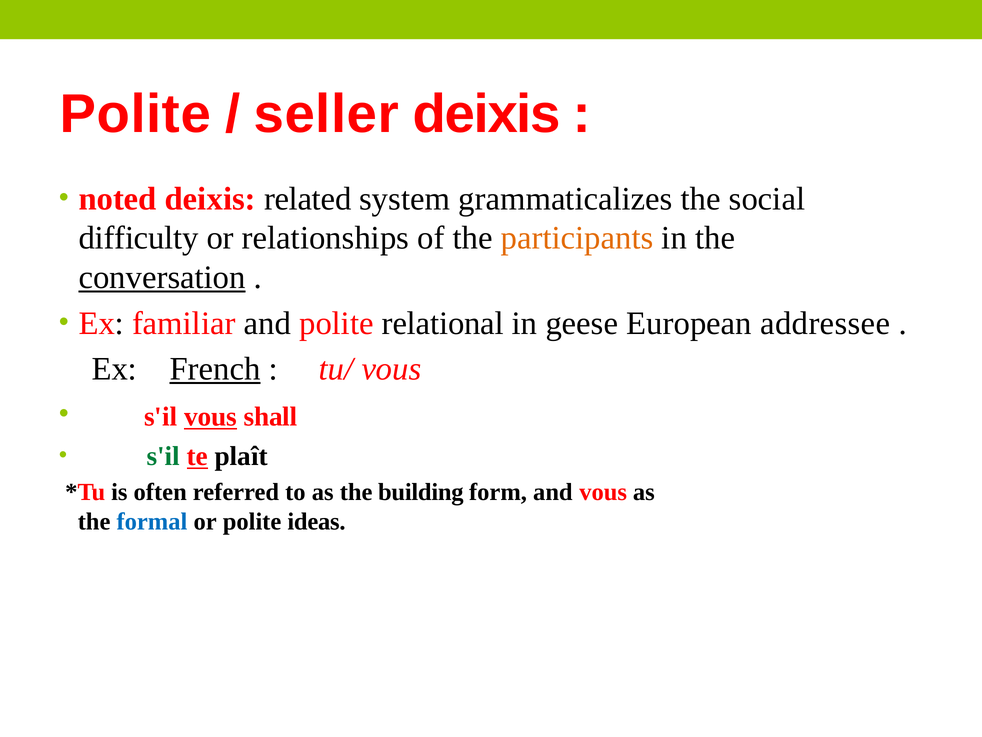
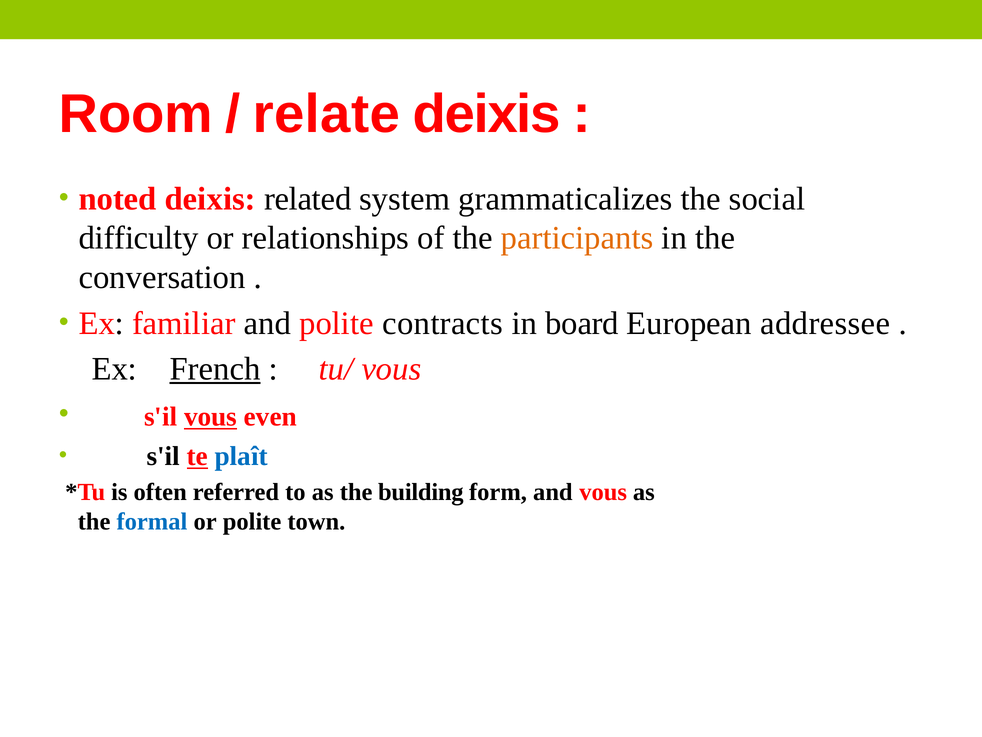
Polite at (135, 114): Polite -> Room
seller: seller -> relate
conversation underline: present -> none
relational: relational -> contracts
geese: geese -> board
shall: shall -> even
s'il at (163, 456) colour: green -> black
plaît colour: black -> blue
ideas: ideas -> town
